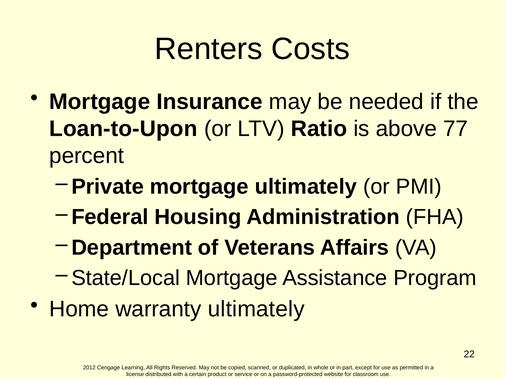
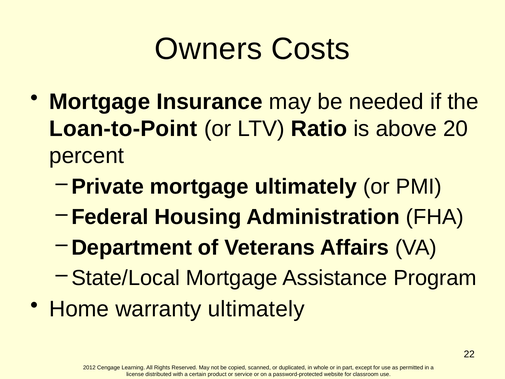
Renters: Renters -> Owners
Loan-to-Upon: Loan-to-Upon -> Loan-to-Point
77: 77 -> 20
